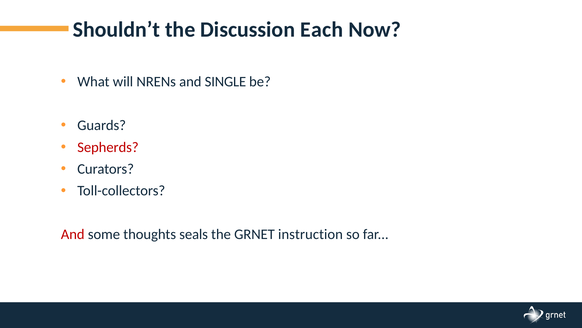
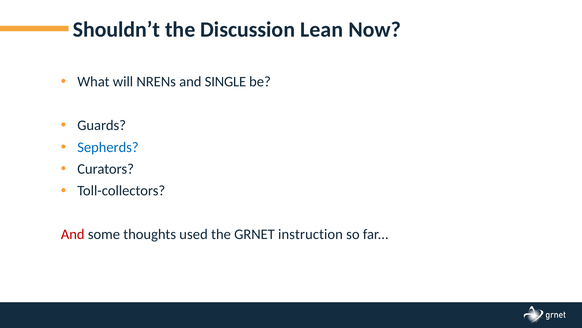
Each: Each -> Lean
Sepherds colour: red -> blue
seals: seals -> used
